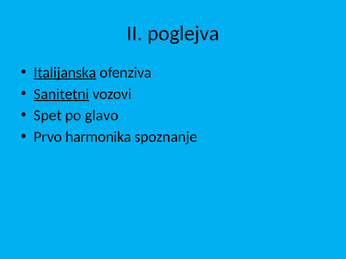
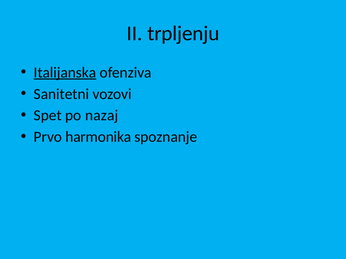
poglejva: poglejva -> trpljenju
Sanitetni underline: present -> none
glavo: glavo -> nazaj
